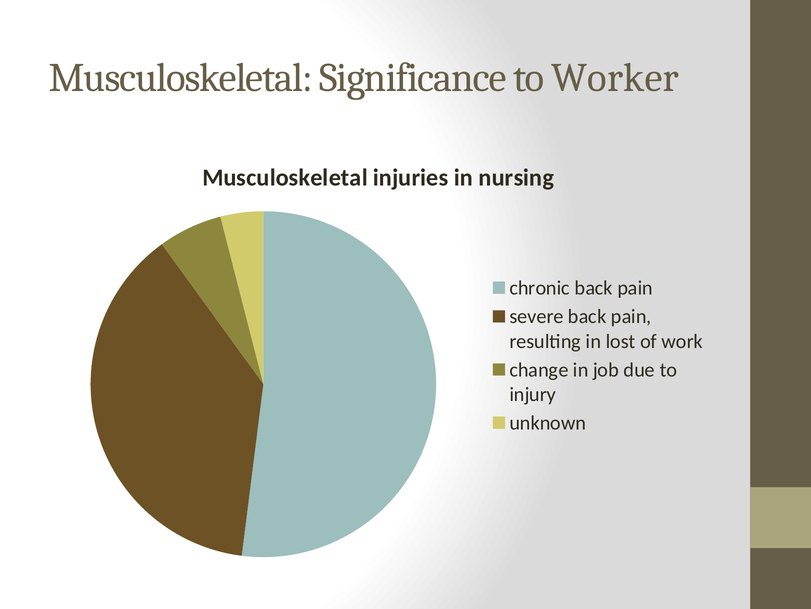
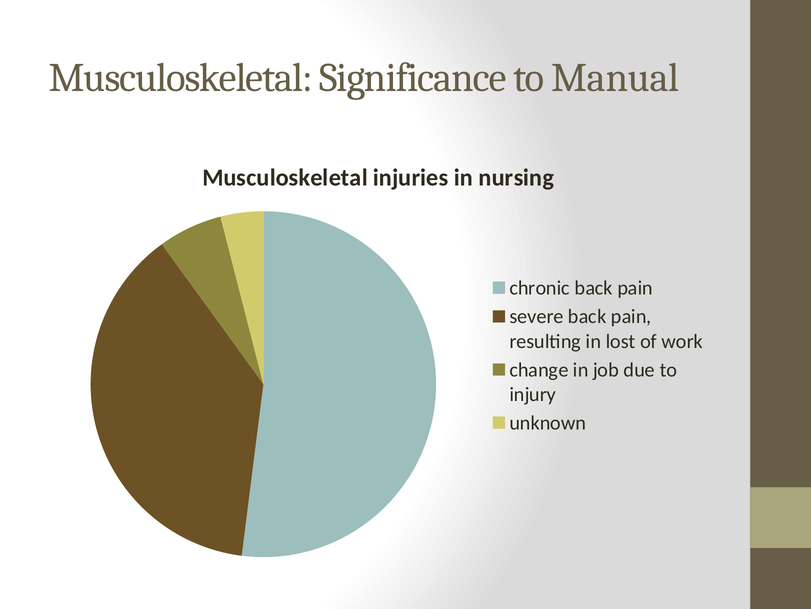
Worker: Worker -> Manual
